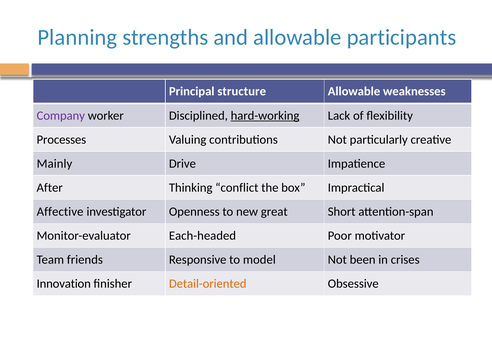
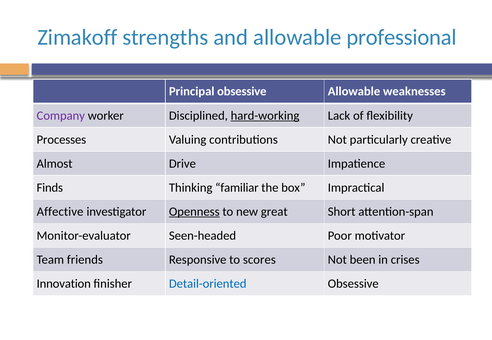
Planning: Planning -> Zimakoff
participants: participants -> professional
Principal structure: structure -> obsessive
Mainly: Mainly -> Almost
After: After -> Finds
conflict: conflict -> familiar
Openness underline: none -> present
Each-headed: Each-headed -> Seen-headed
model: model -> scores
Detail-oriented colour: orange -> blue
